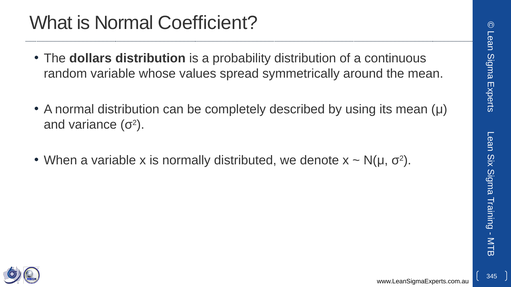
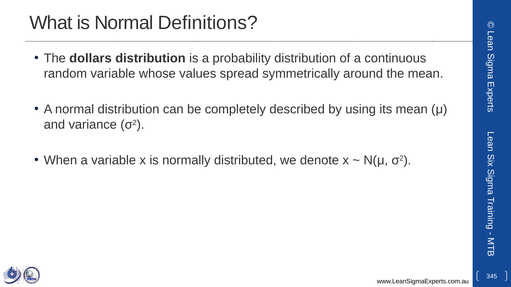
Coefficient: Coefficient -> Definitions
